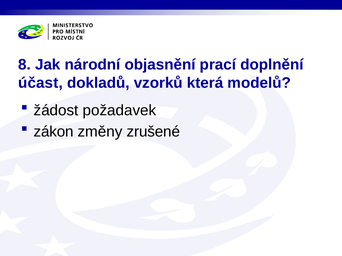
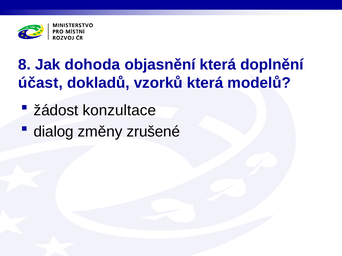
národní: národní -> dohoda
objasnění prací: prací -> která
požadavek: požadavek -> konzultace
zákon: zákon -> dialog
